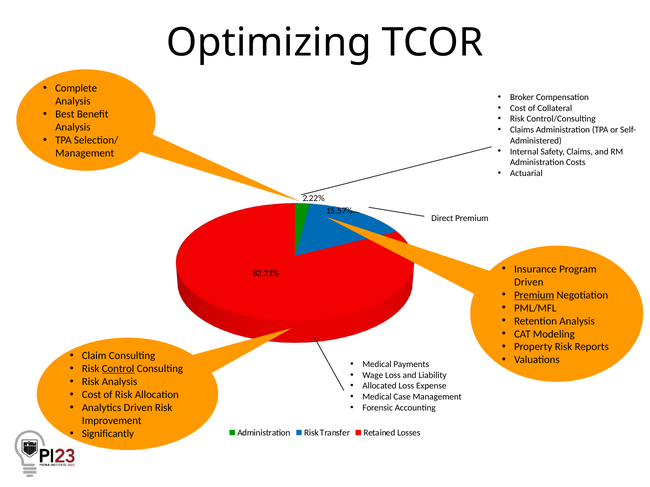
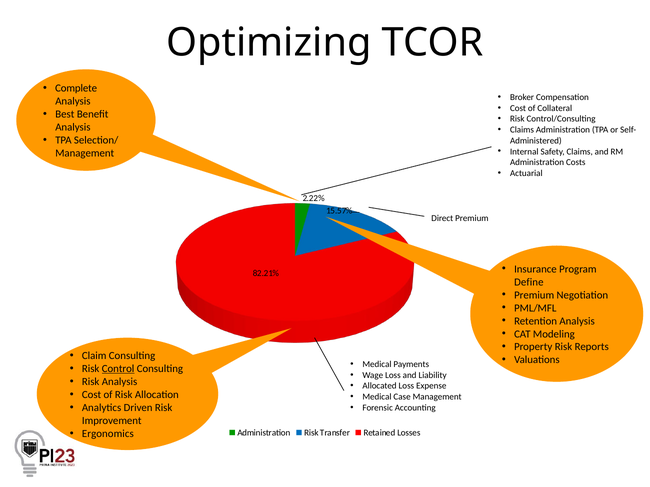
Driven at (529, 282): Driven -> Define
Premium at (534, 295) underline: present -> none
Significantly: Significantly -> Ergonomics
